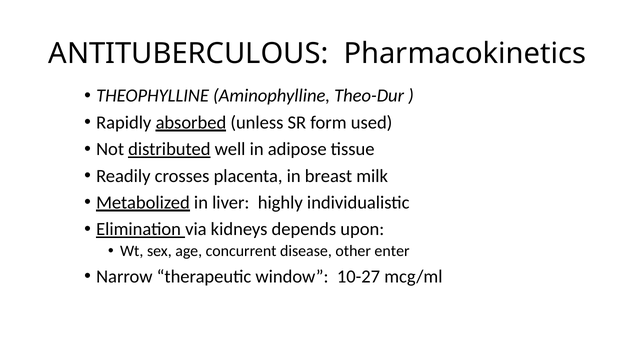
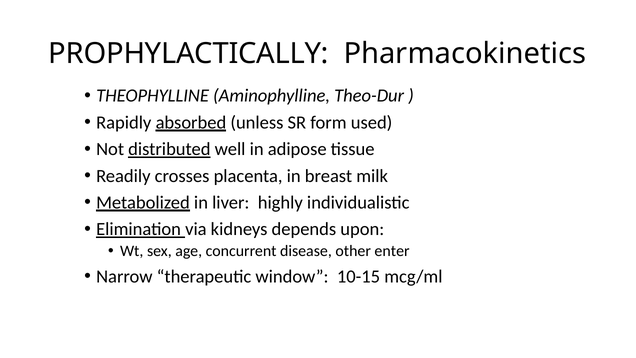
ANTITUBERCULOUS: ANTITUBERCULOUS -> PROPHYLACTICALLY
10-27: 10-27 -> 10-15
